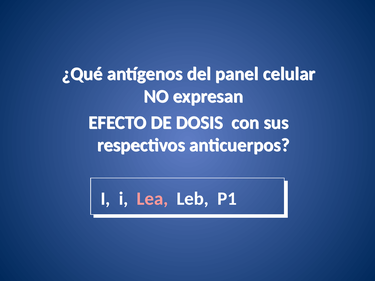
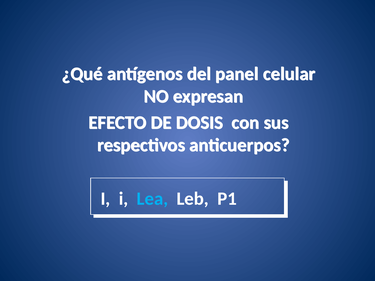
Lea colour: pink -> light blue
